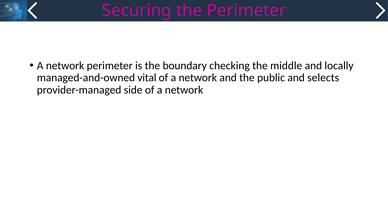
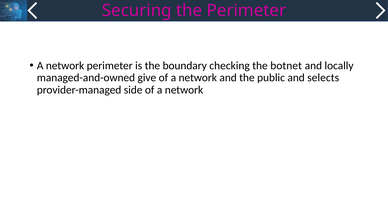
middle: middle -> botnet
vital: vital -> give
